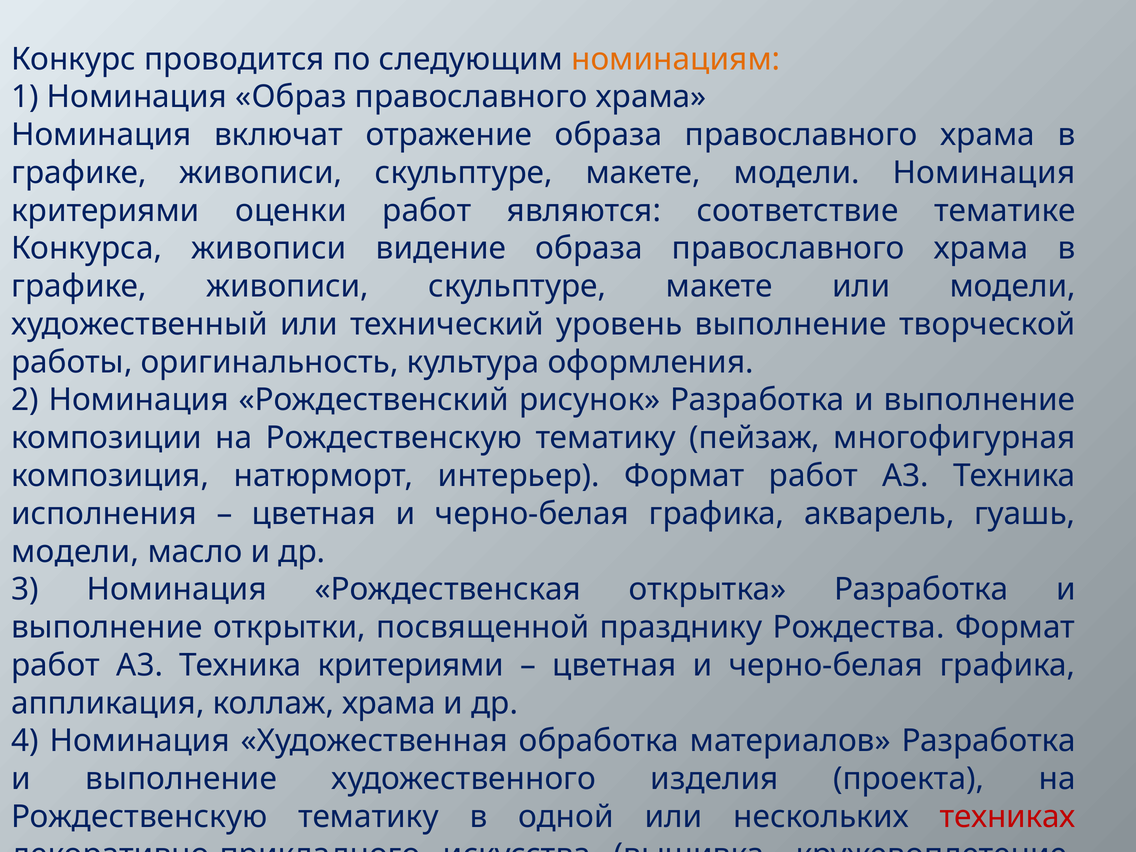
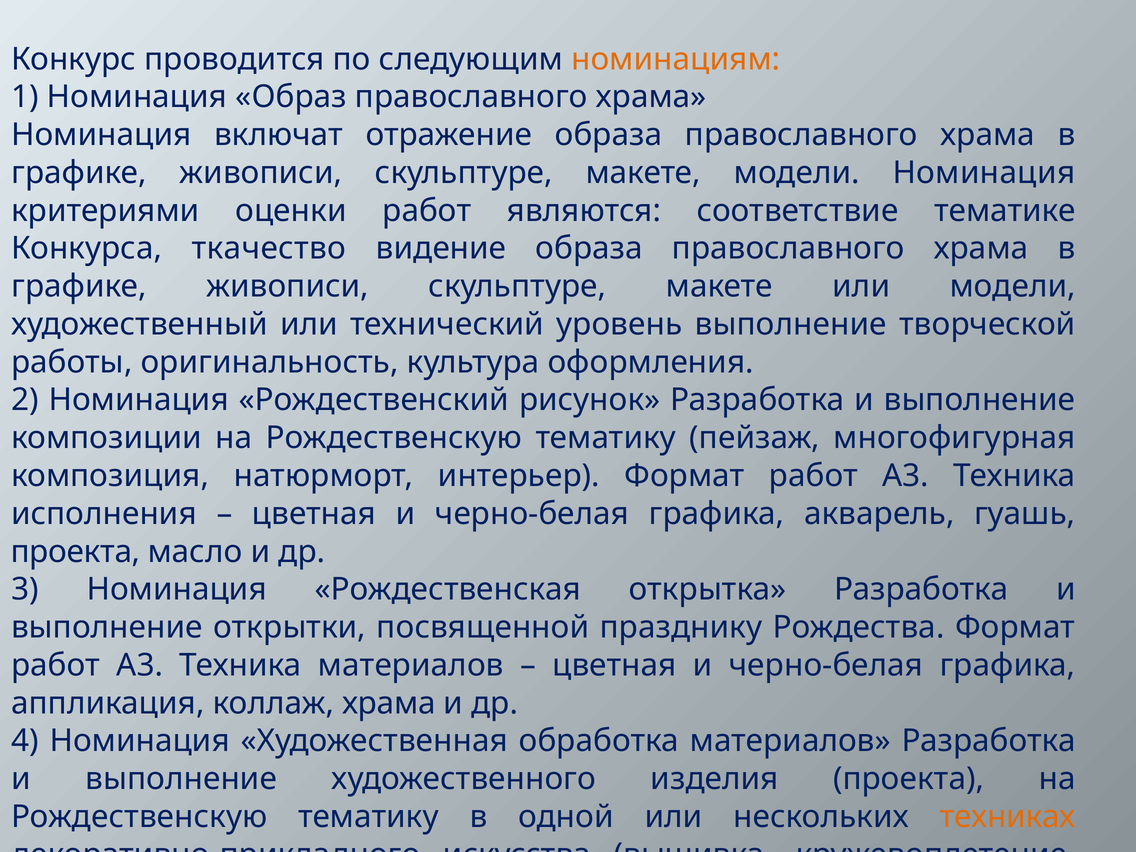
Конкурса живописи: живописи -> ткачество
модели at (75, 552): модели -> проекта
Техника критериями: критериями -> материалов
техниках colour: red -> orange
